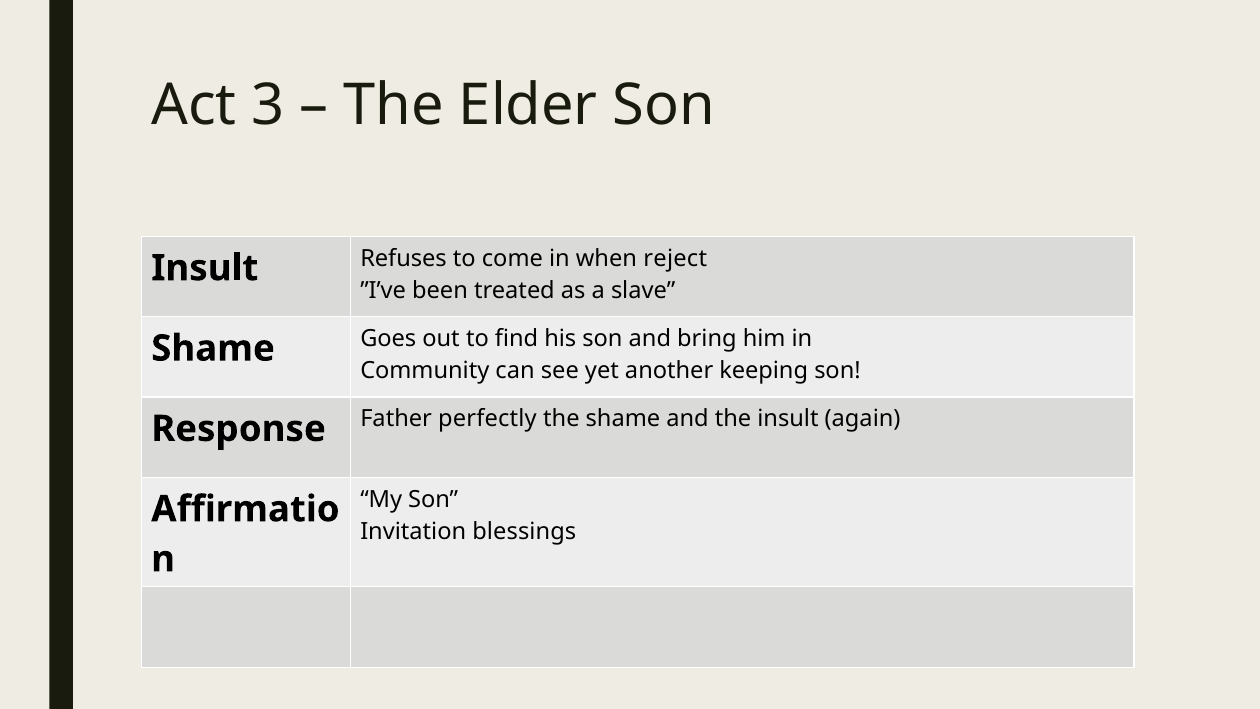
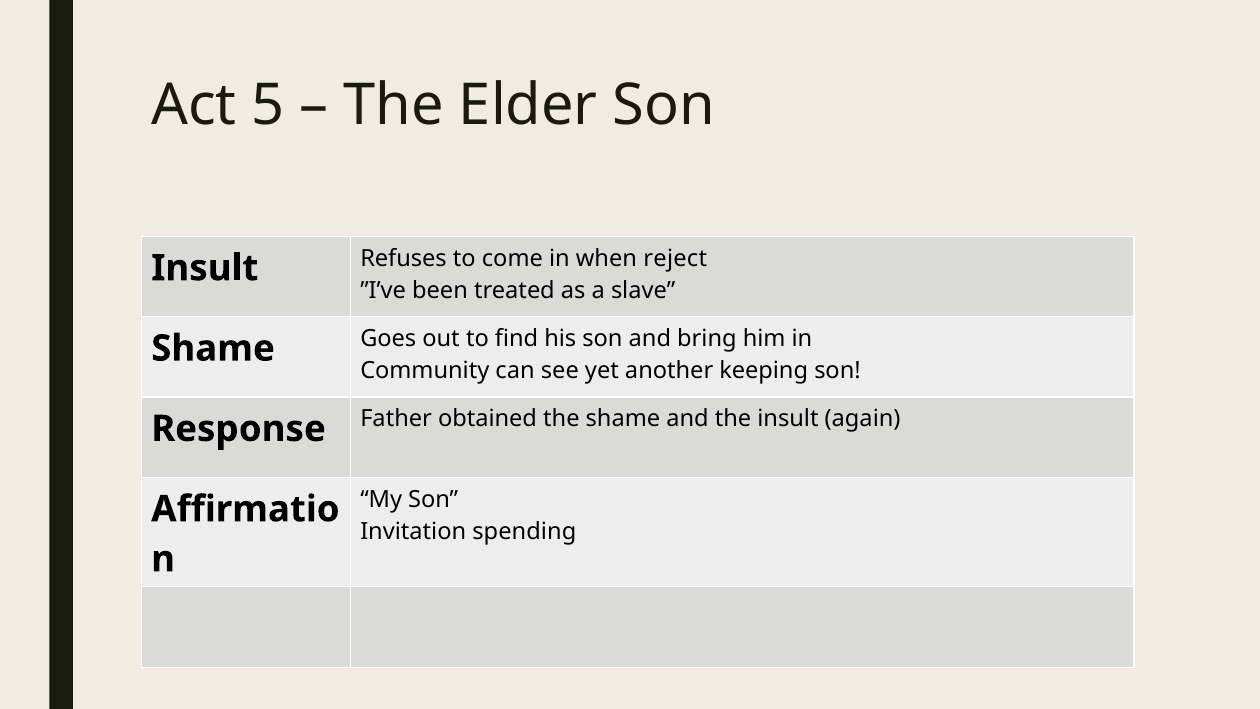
3: 3 -> 5
perfectly: perfectly -> obtained
blessings: blessings -> spending
